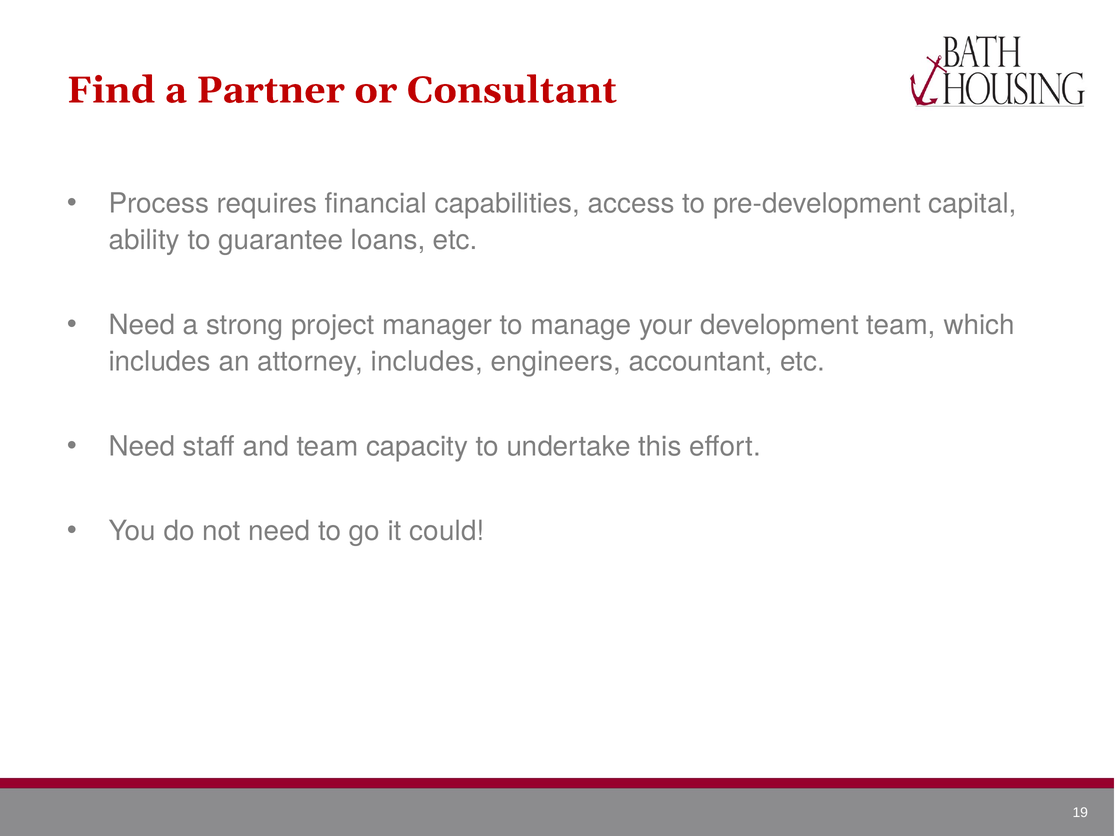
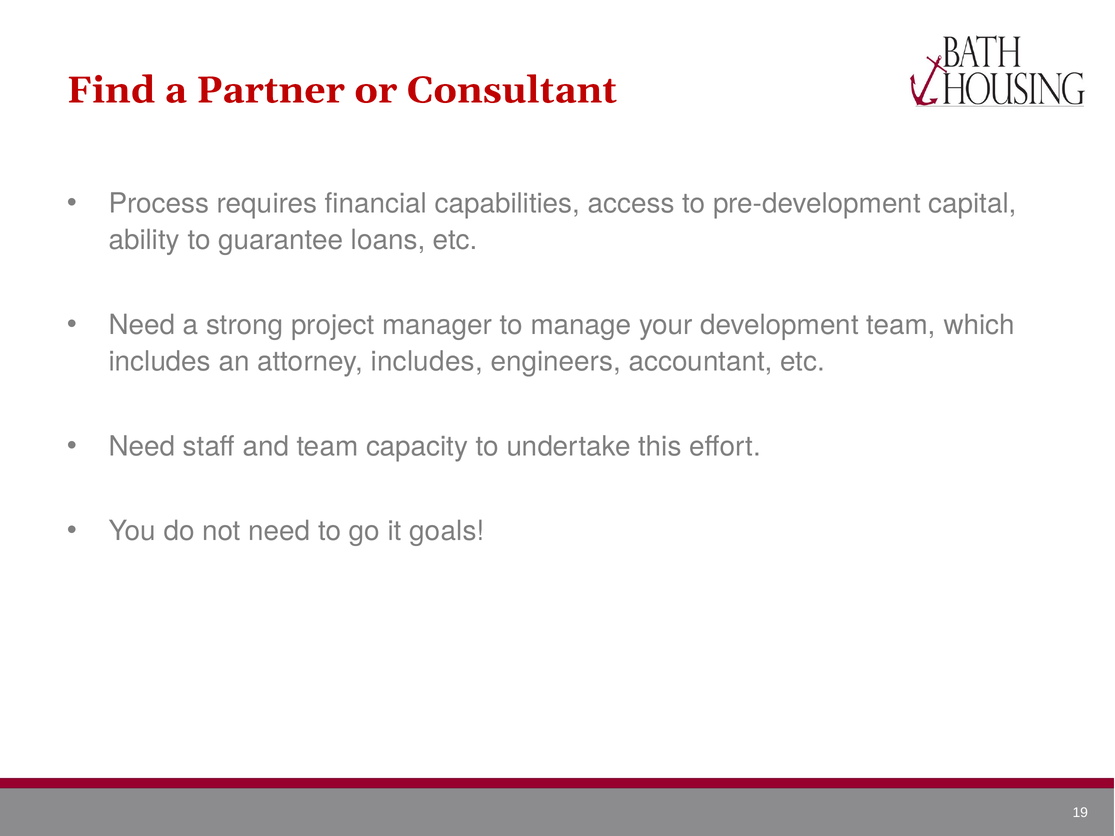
could: could -> goals
